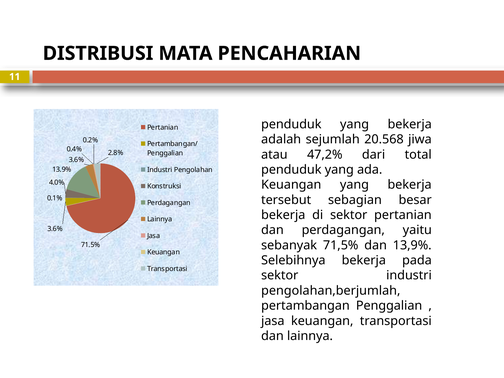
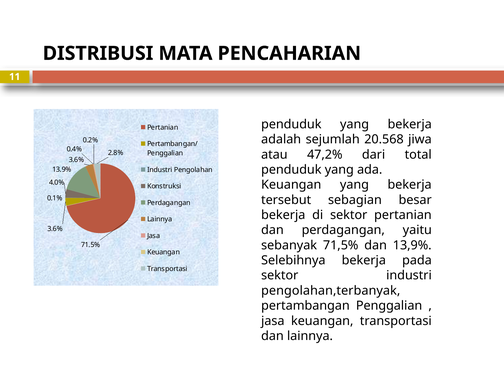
pengolahan,berjumlah: pengolahan,berjumlah -> pengolahan,terbanyak
